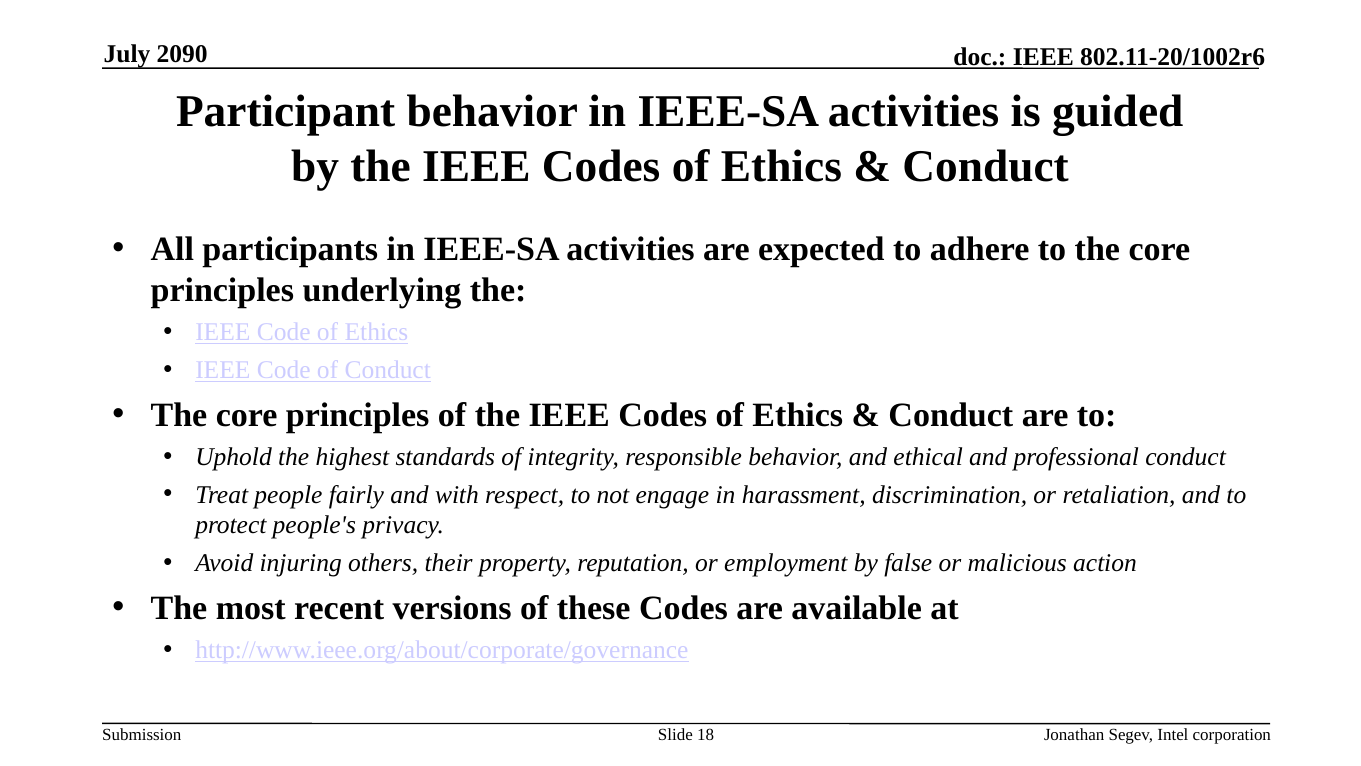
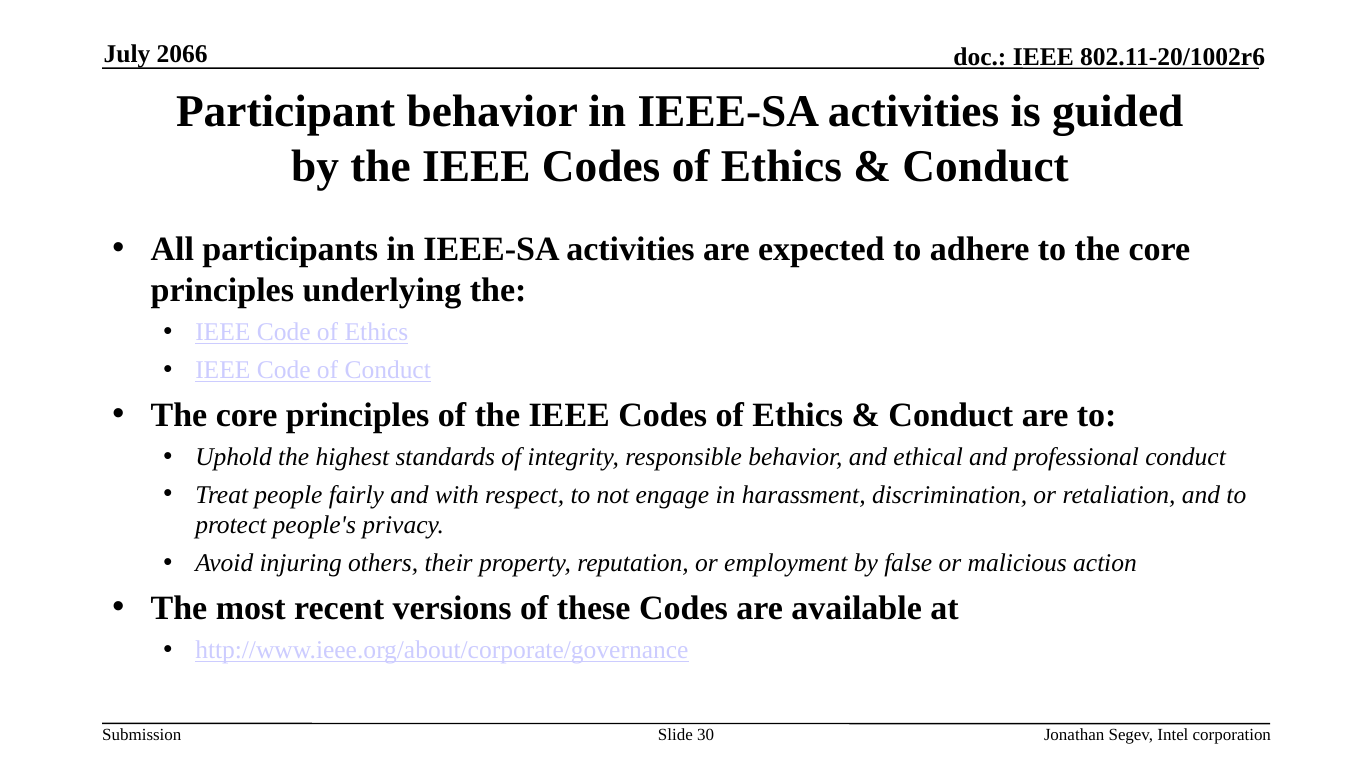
2090: 2090 -> 2066
18: 18 -> 30
